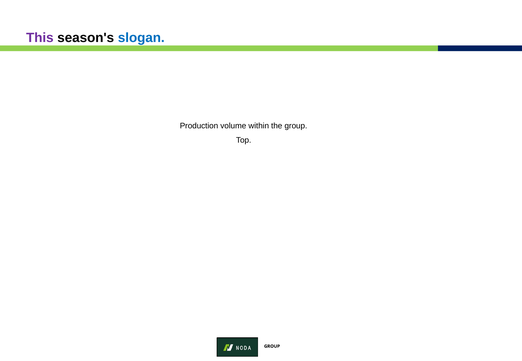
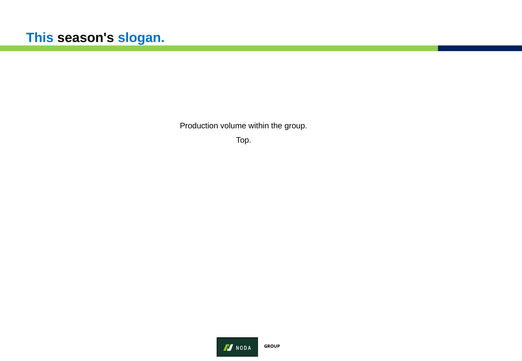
This colour: purple -> blue
